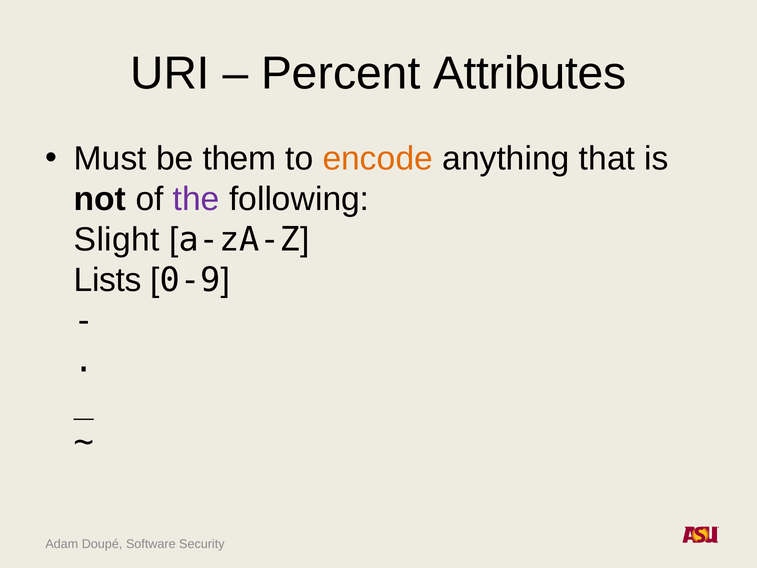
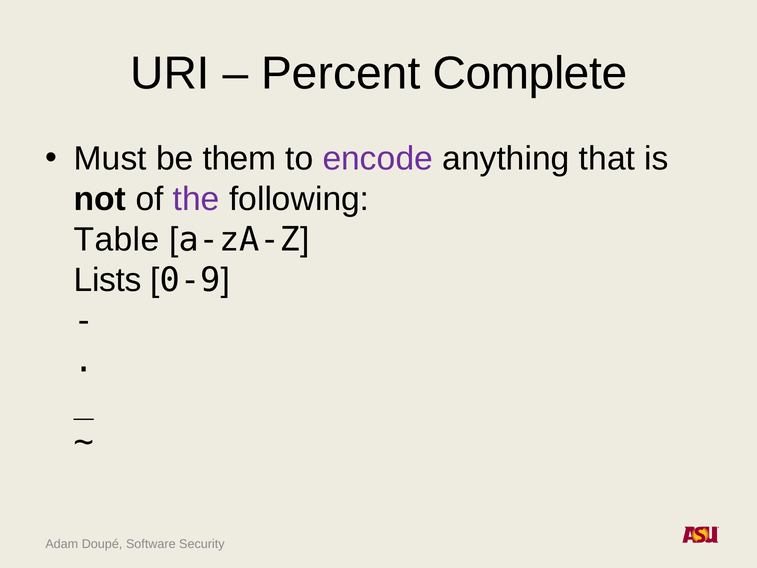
Attributes: Attributes -> Complete
encode colour: orange -> purple
Slight: Slight -> Table
